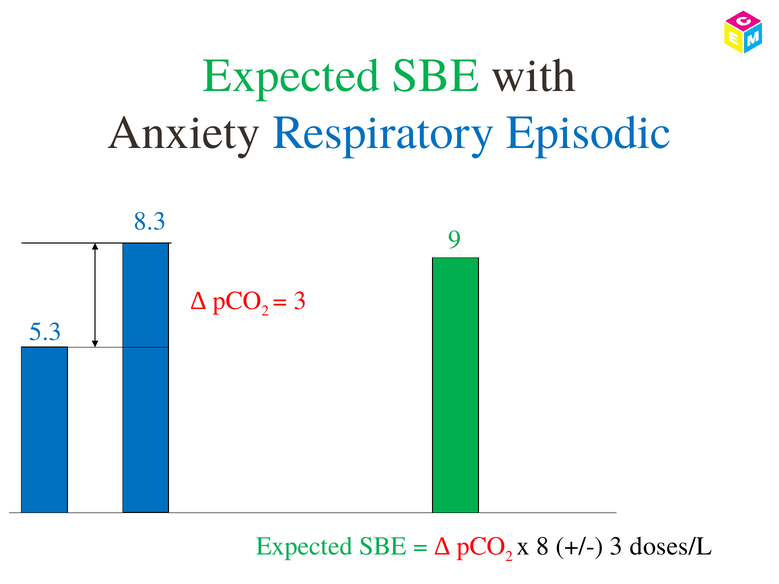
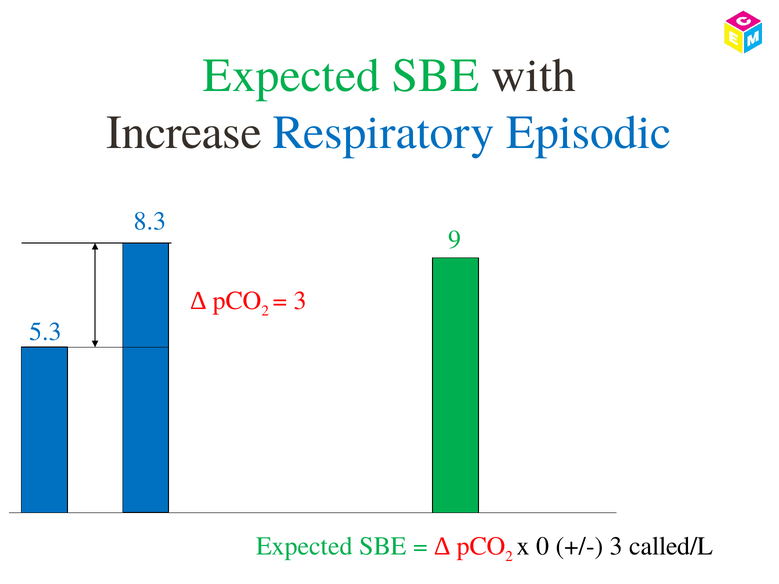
Anxiety: Anxiety -> Increase
8: 8 -> 0
doses/L: doses/L -> called/L
